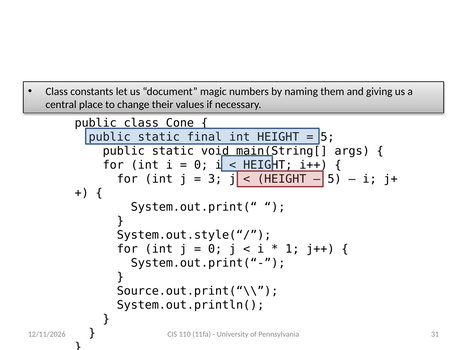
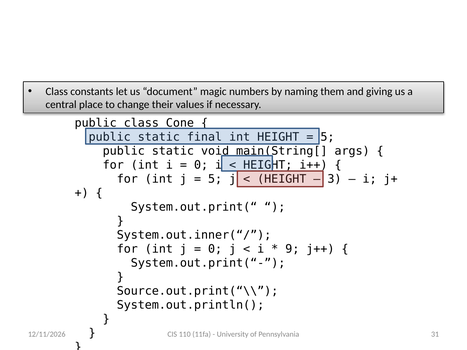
3 at (215, 179): 3 -> 5
5 at (334, 179): 5 -> 3
System.out.style(“/: System.out.style(“/ -> System.out.inner(“/
1: 1 -> 9
